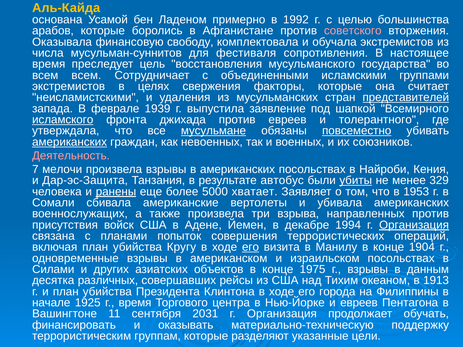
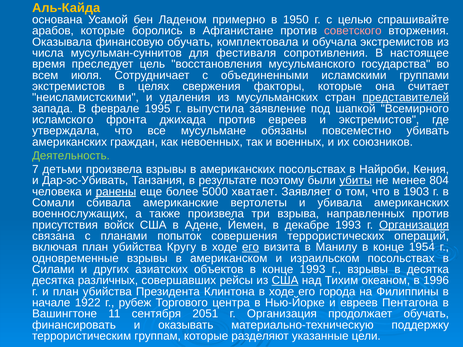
1992: 1992 -> 1950
большинства: большинства -> спрашивайте
финансовую свободу: свободу -> обучать
всем всем: всем -> июля
1939: 1939 -> 1995
исламского underline: present -> none
и толерантного: толерантного -> экстремистов
мусульмане underline: present -> none
повсеместно underline: present -> none
американских at (70, 142) underline: present -> none
Деятельность colour: pink -> light green
мелочи: мелочи -> детьми
Дар-эс-Защита: Дар-эс-Защита -> Дар-эс-Убивать
автобус: автобус -> поэтому
329: 329 -> 804
1953: 1953 -> 1903
декабре 1994: 1994 -> 1993
1904: 1904 -> 1954
конце 1975: 1975 -> 1993
в данным: данным -> десятка
США at (285, 281) underline: none -> present
1913: 1913 -> 1996
1925: 1925 -> 1922
г время: время -> рубеж
2031: 2031 -> 2051
